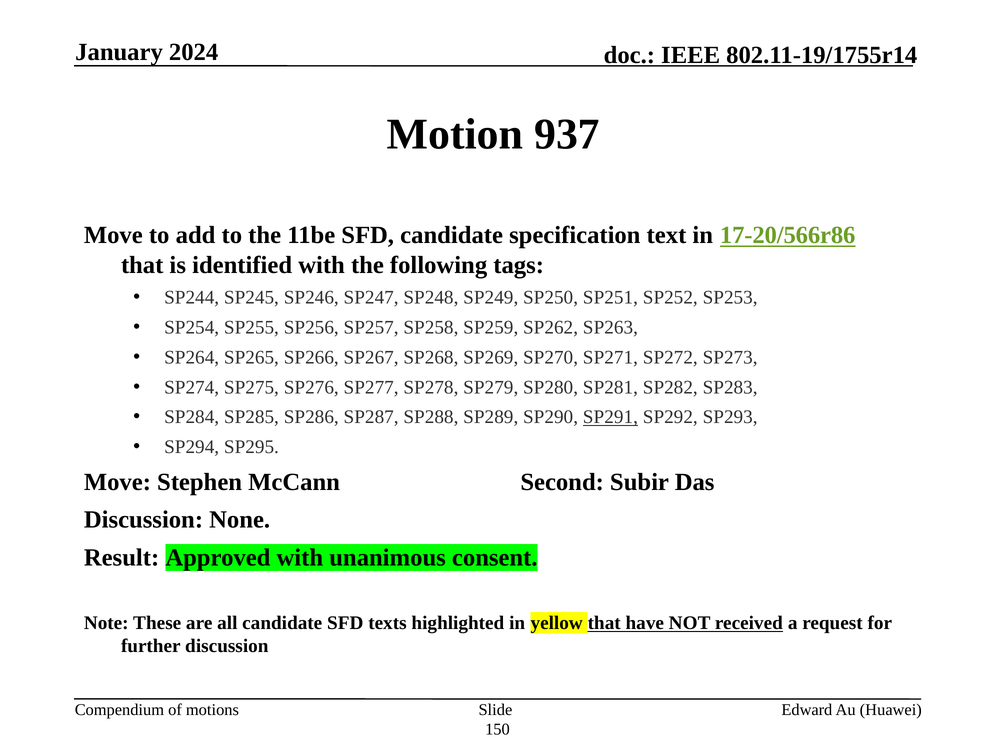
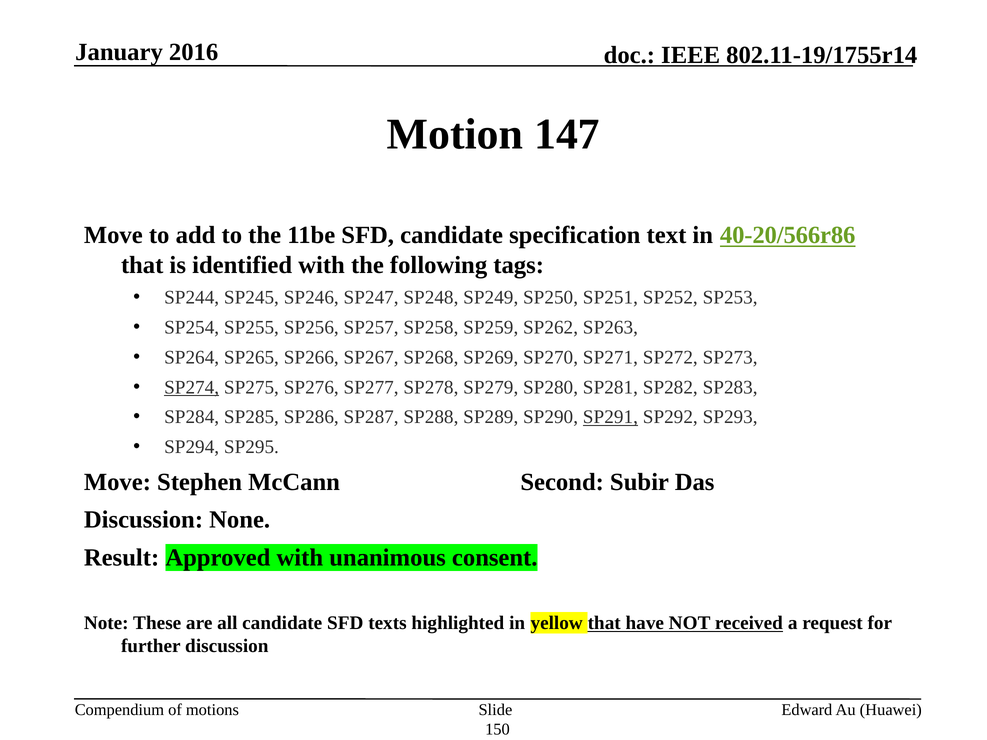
2024: 2024 -> 2016
937: 937 -> 147
17-20/566r86: 17-20/566r86 -> 40-20/566r86
SP274 underline: none -> present
